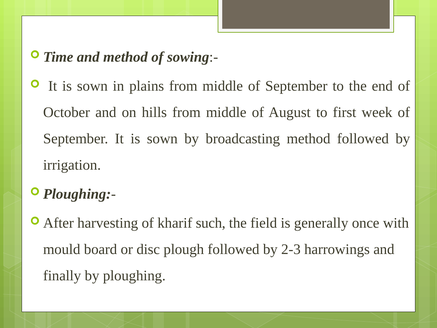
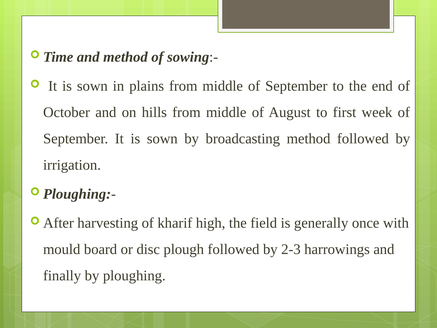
such: such -> high
